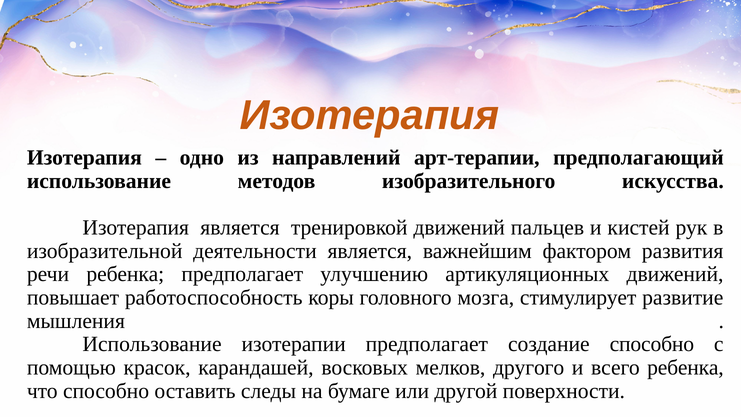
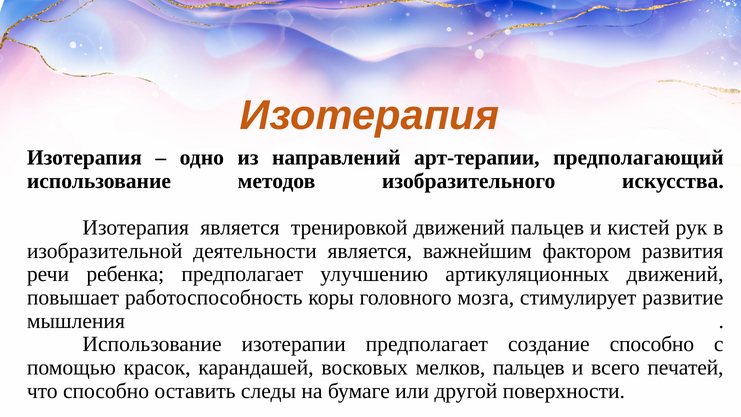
мелков другого: другого -> пальцев
всего ребенка: ребенка -> печатей
